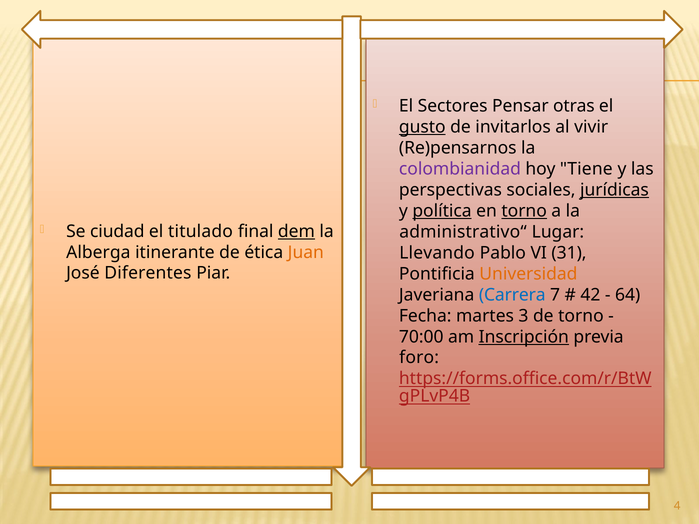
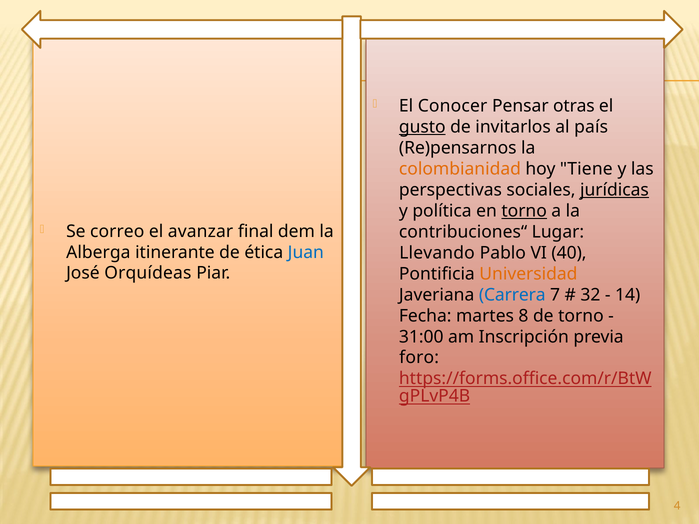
Sectores: Sectores -> Conocer
vivir: vivir -> país
colombianidad colour: purple -> orange
política underline: present -> none
ciudad: ciudad -> correo
titulado: titulado -> avanzar
dem underline: present -> none
administrativo“: administrativo“ -> contribuciones“
Juan colour: orange -> blue
31: 31 -> 40
Diferentes: Diferentes -> Orquídeas
42: 42 -> 32
64: 64 -> 14
3: 3 -> 8
70:00: 70:00 -> 31:00
Inscripción underline: present -> none
